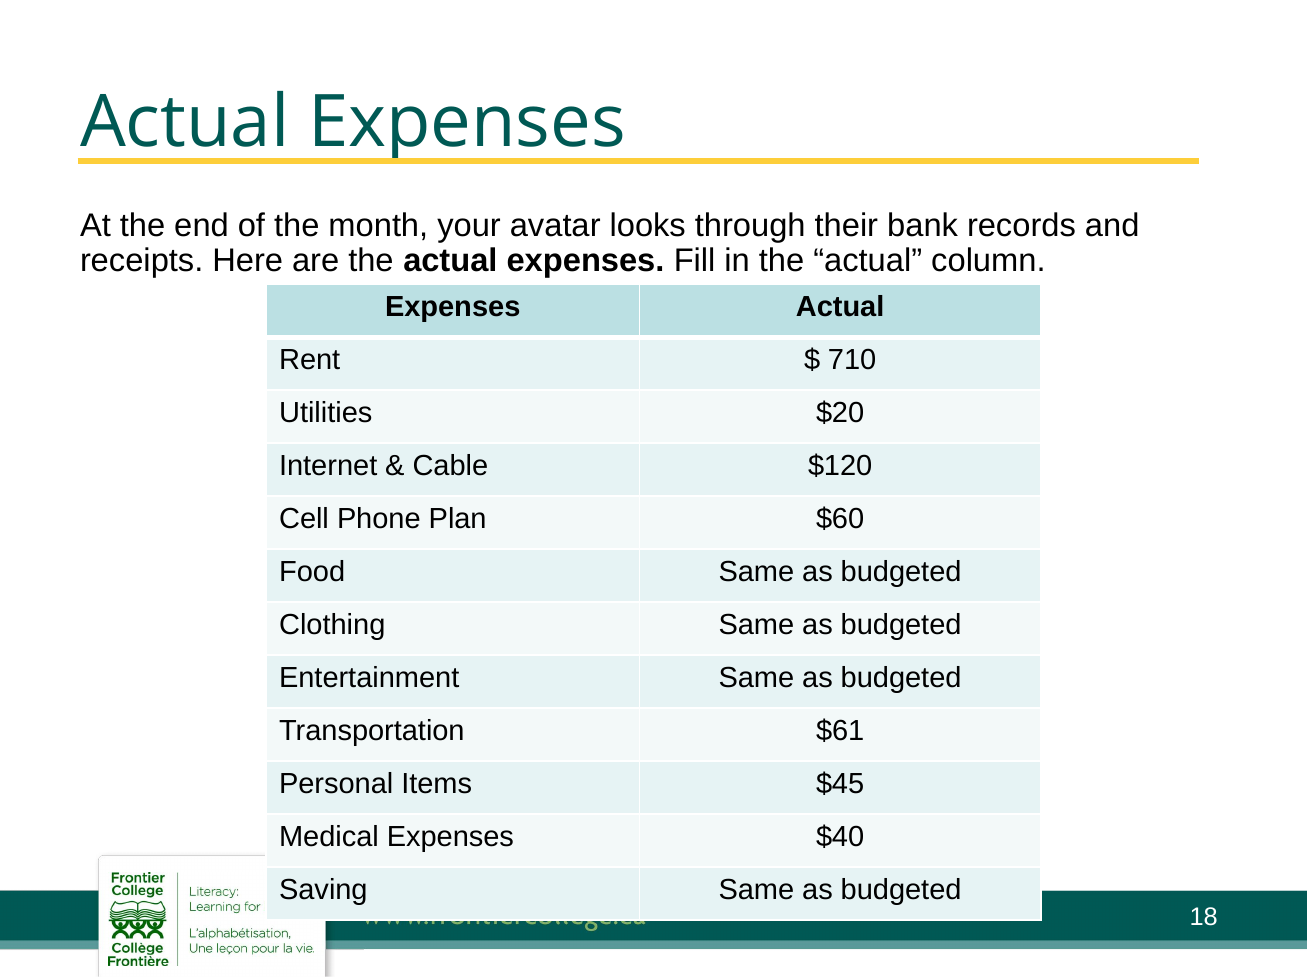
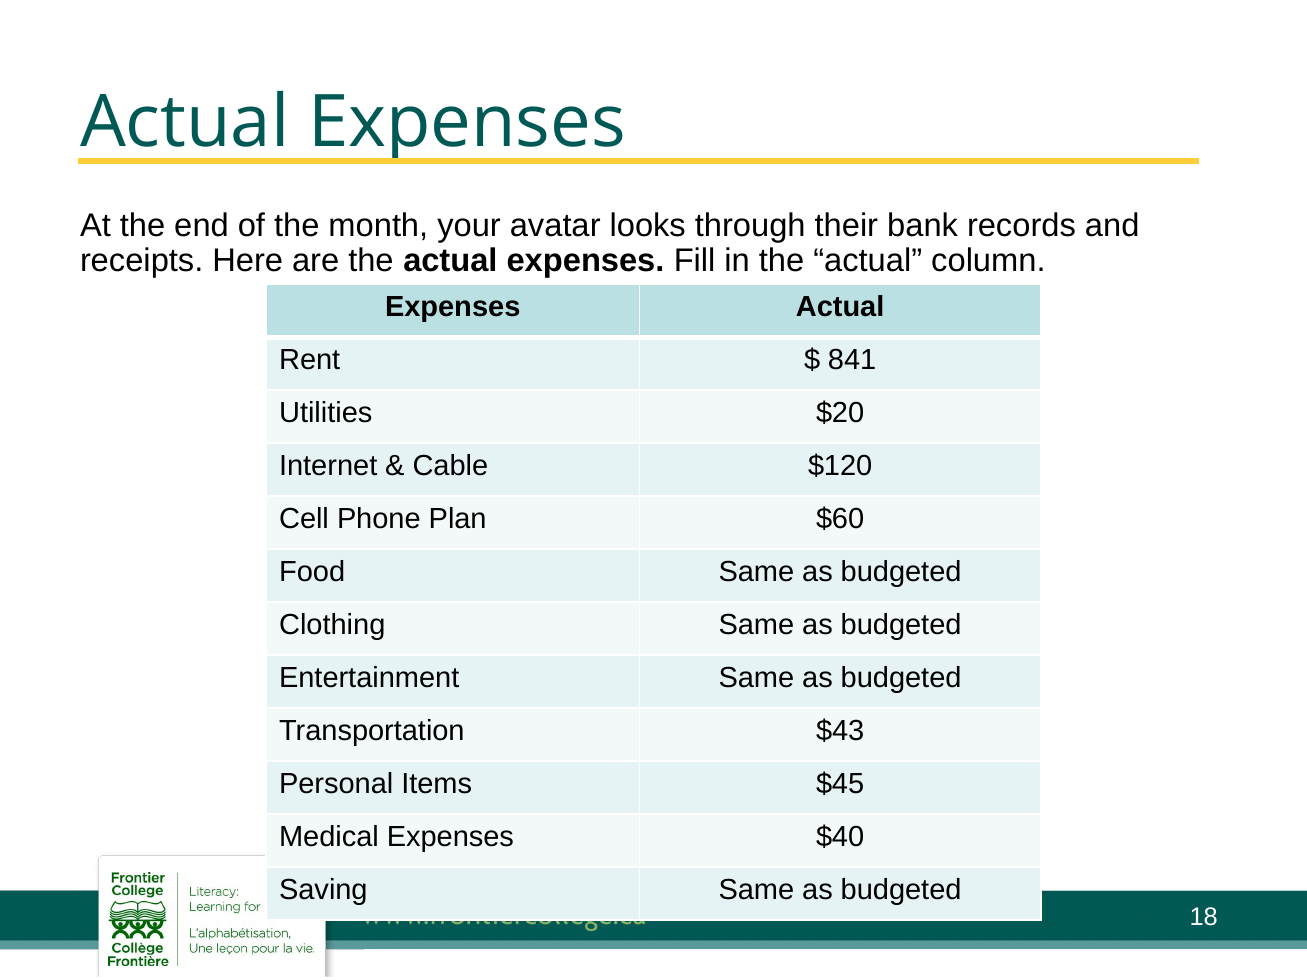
710: 710 -> 841
$61: $61 -> $43
